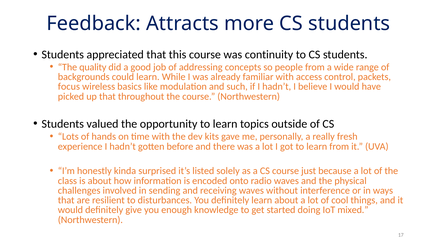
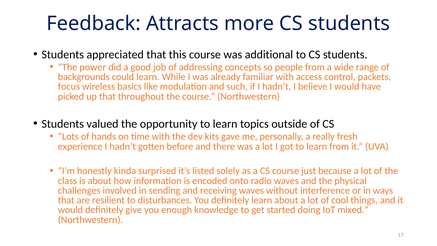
continuity: continuity -> additional
quality: quality -> power
